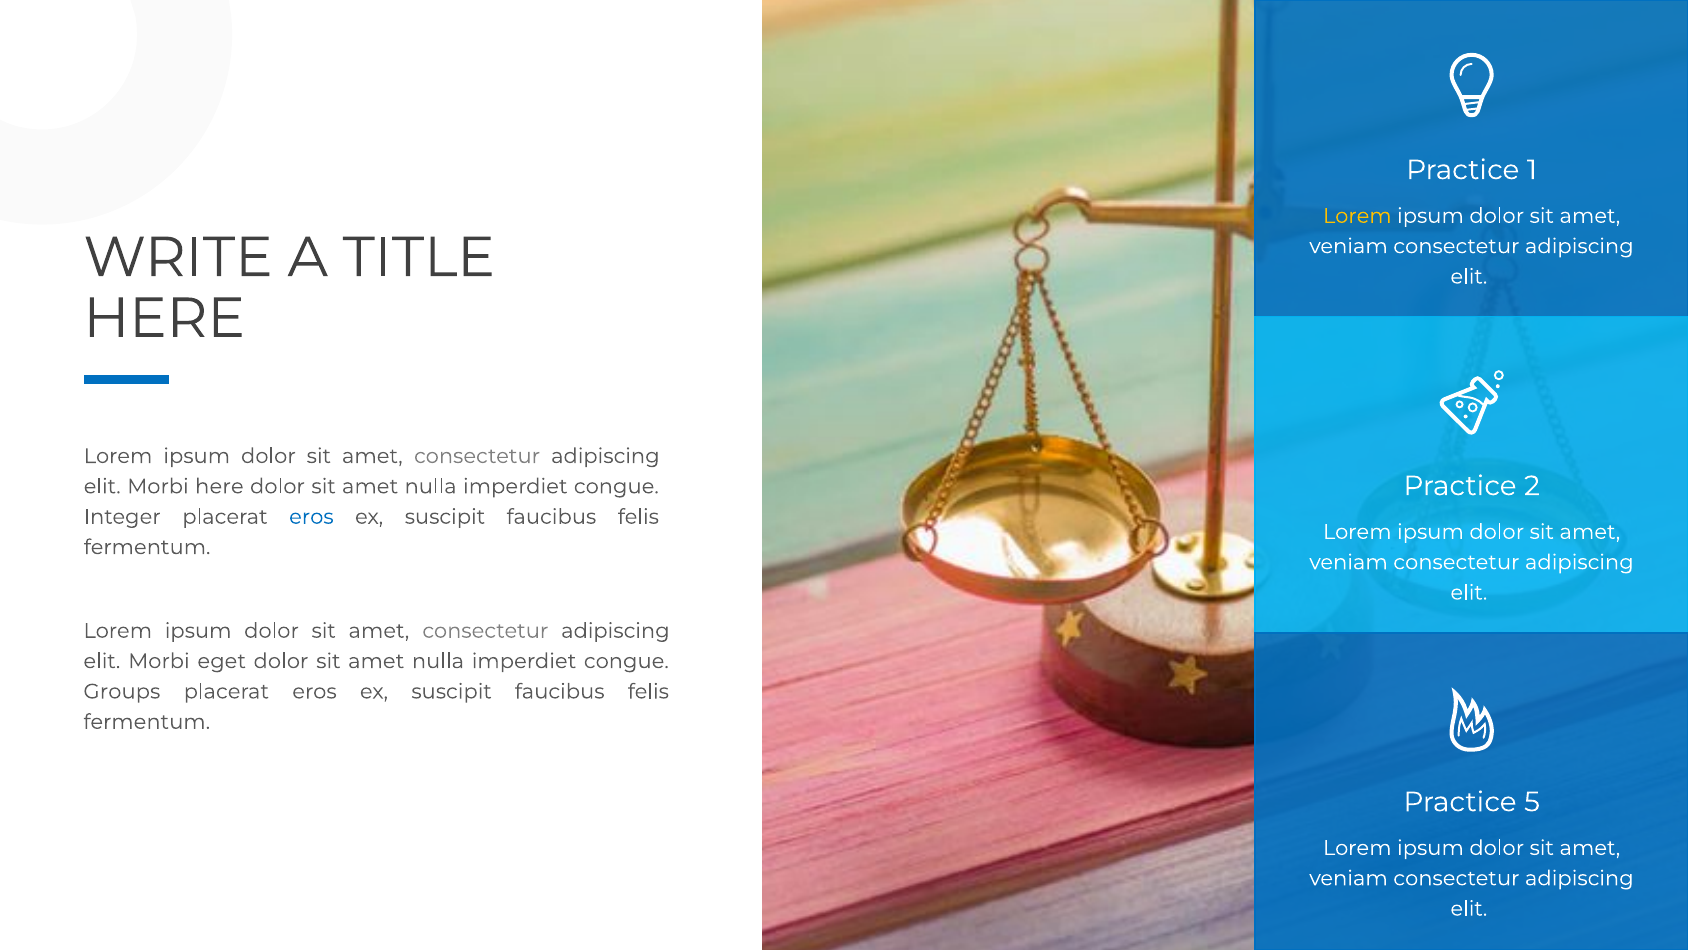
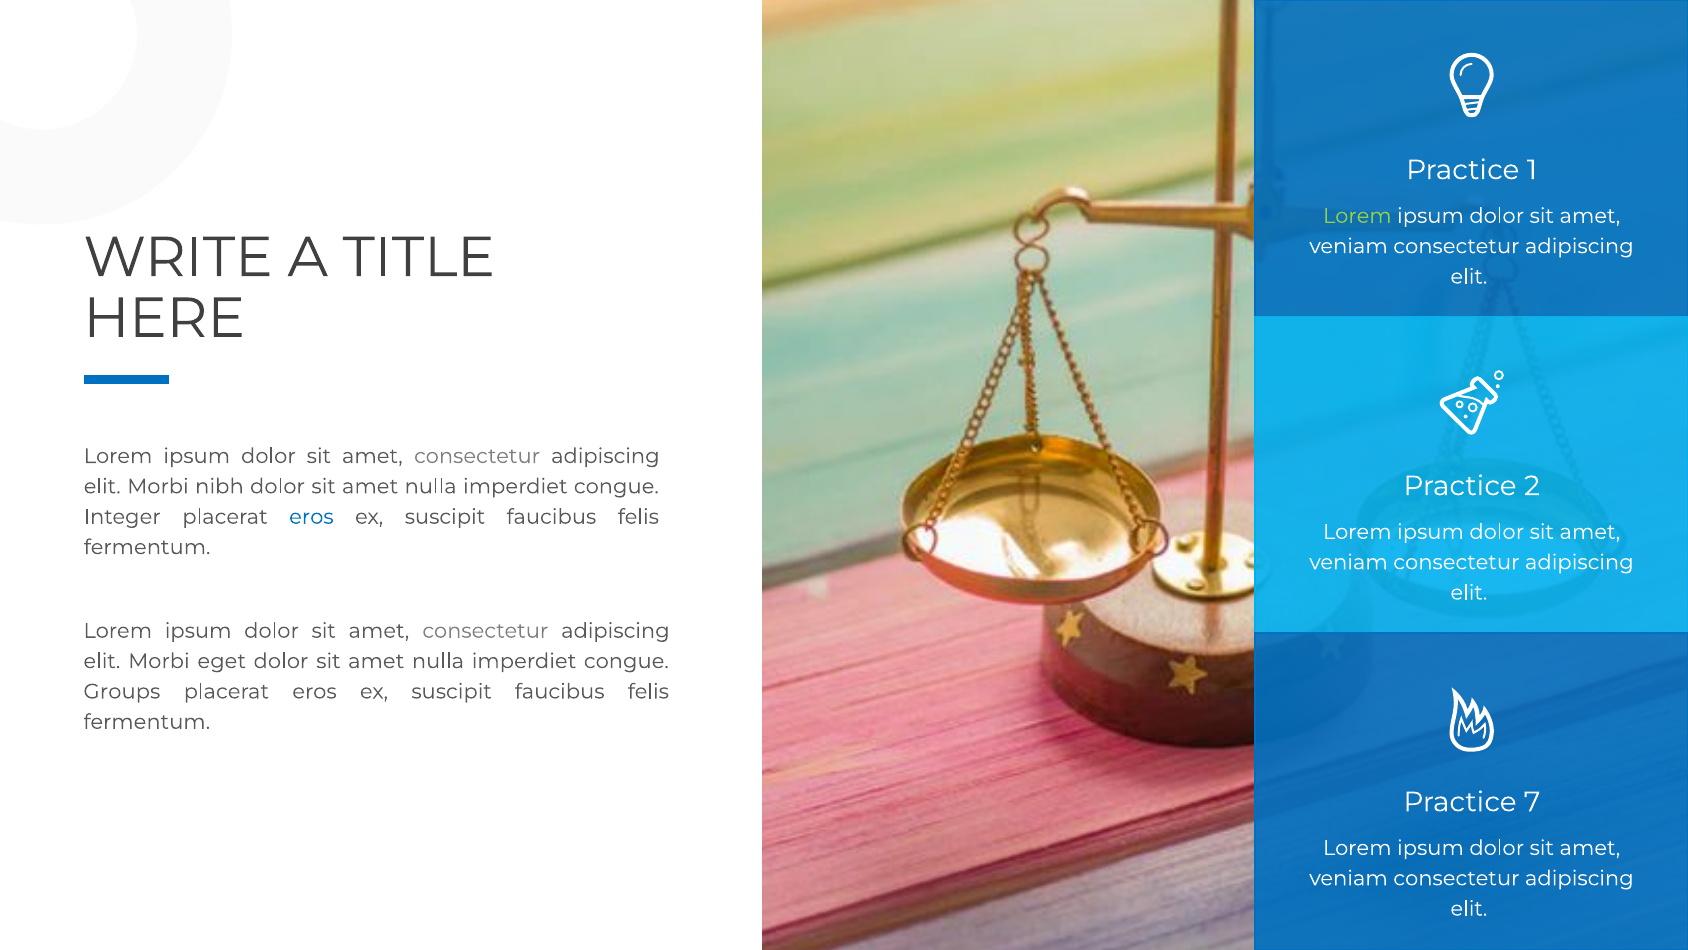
Lorem at (1357, 216) colour: yellow -> light green
Morbi here: here -> nibh
5: 5 -> 7
